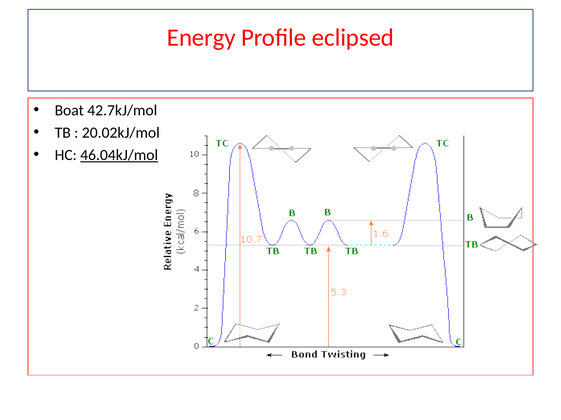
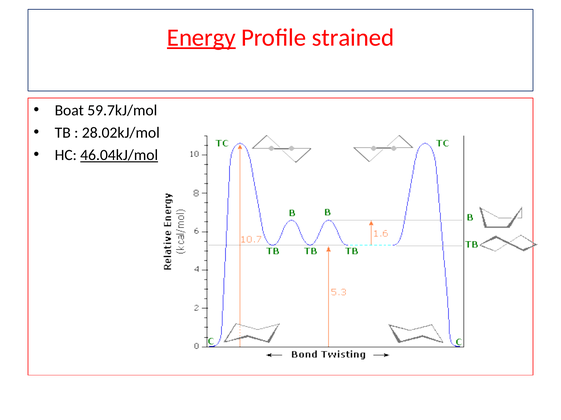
Energy underline: none -> present
eclipsed: eclipsed -> strained
42.7kJ/mol: 42.7kJ/mol -> 59.7kJ/mol
20.02kJ/mol: 20.02kJ/mol -> 28.02kJ/mol
